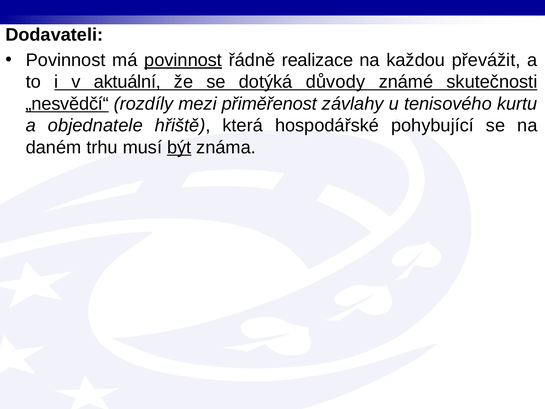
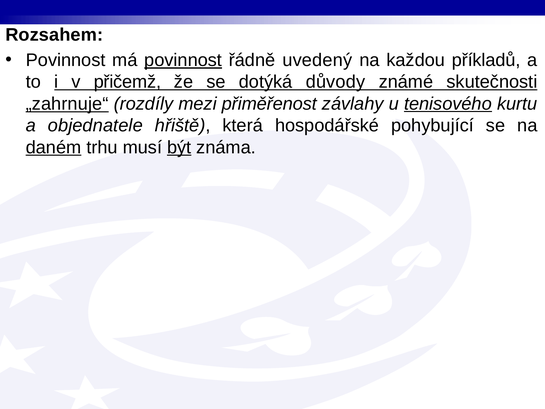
Dodavateli: Dodavateli -> Rozsahem
realizace: realizace -> uvedený
převážit: převážit -> příkladů
aktuální: aktuální -> přičemž
„nesvědčí“: „nesvědčí“ -> „zahrnuje“
tenisového underline: none -> present
daném underline: none -> present
